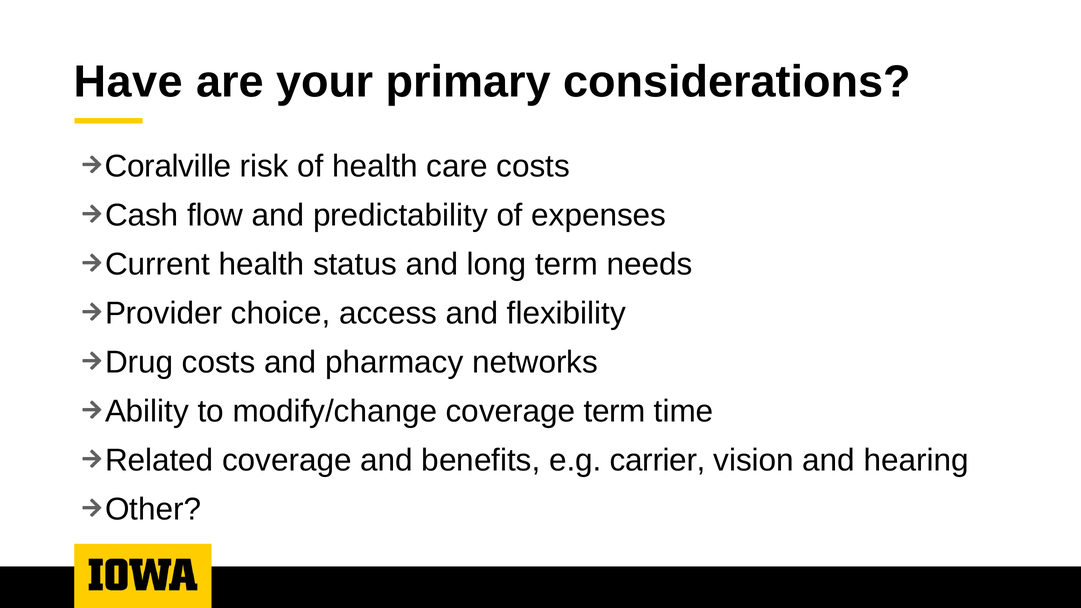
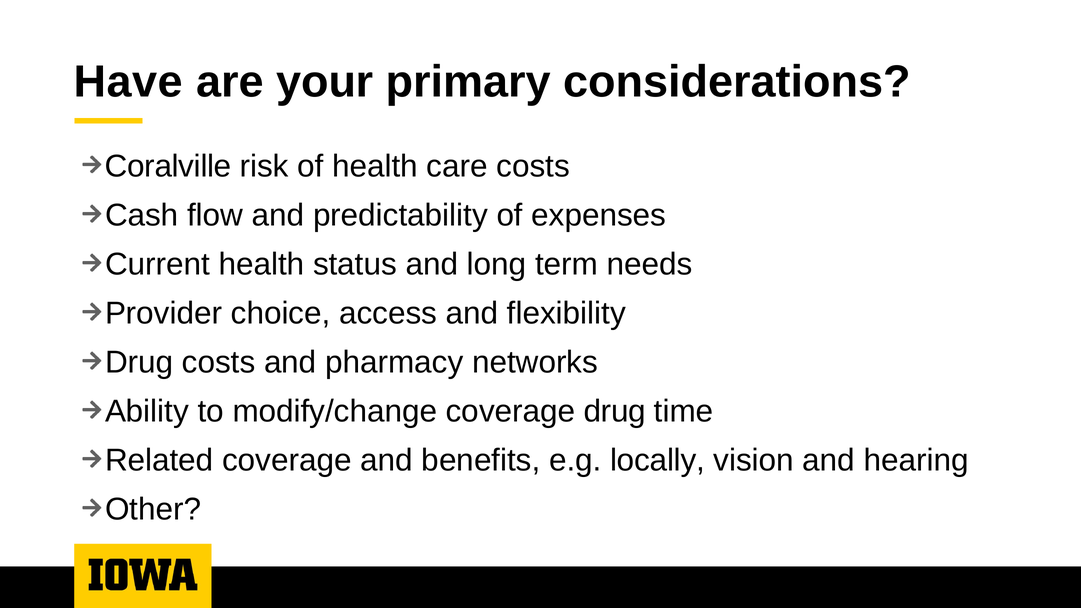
coverage term: term -> drug
carrier: carrier -> locally
